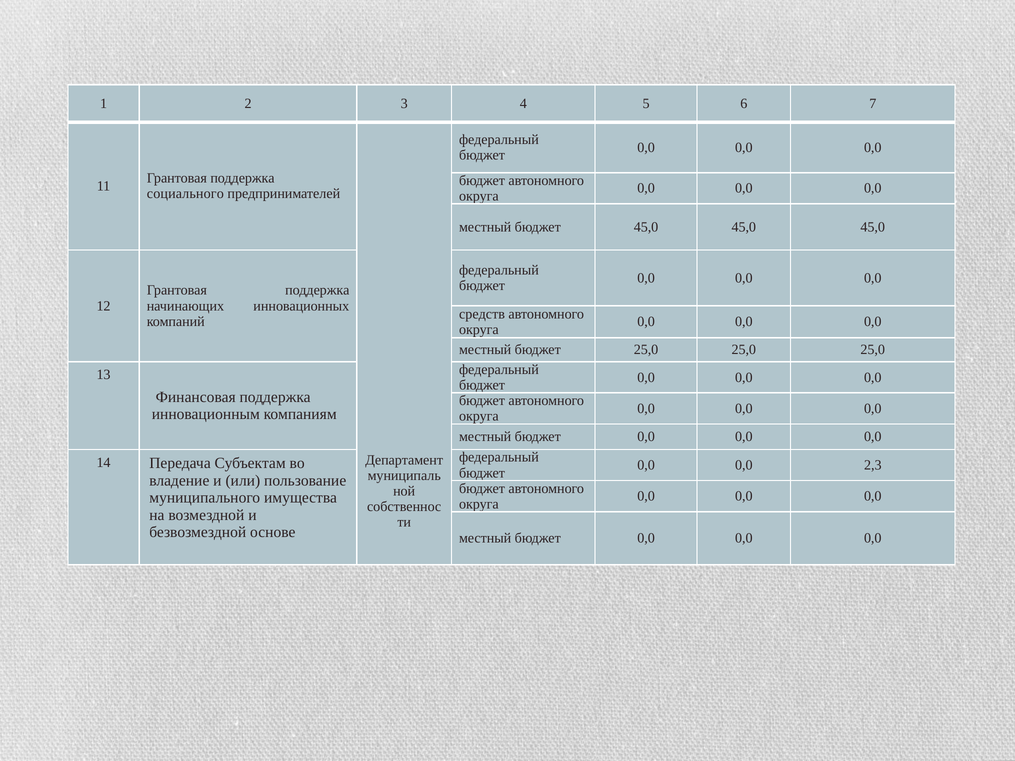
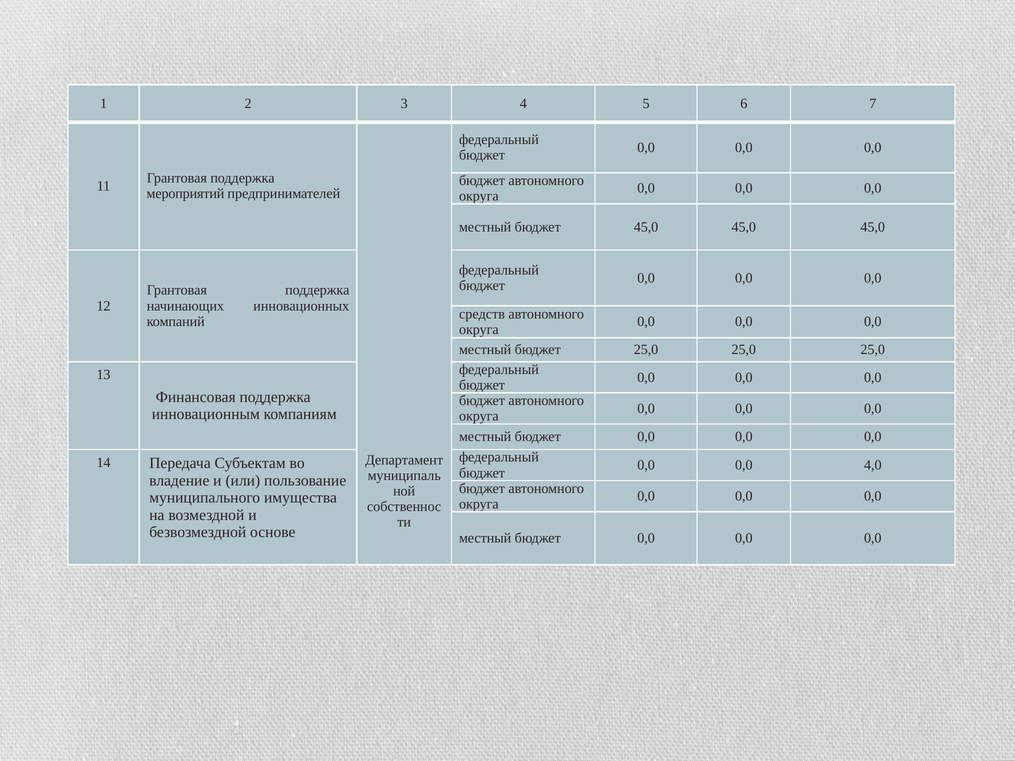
социального: социального -> мероприятий
2,3: 2,3 -> 4,0
